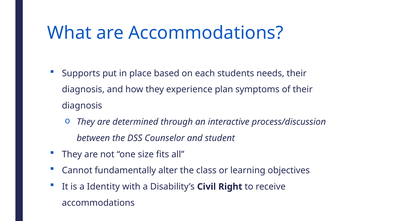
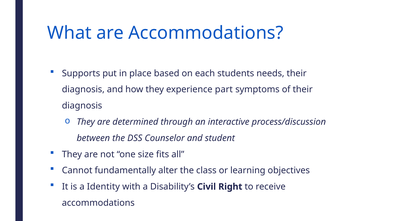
plan: plan -> part
